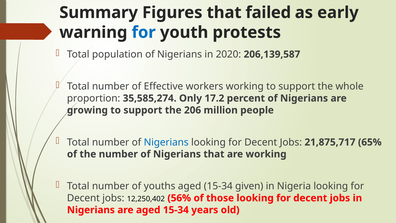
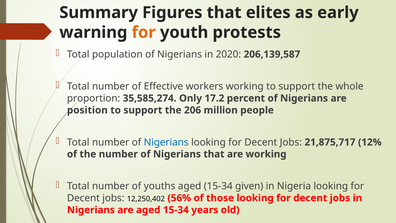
failed: failed -> elites
for at (144, 32) colour: blue -> orange
growing: growing -> position
65%: 65% -> 12%
